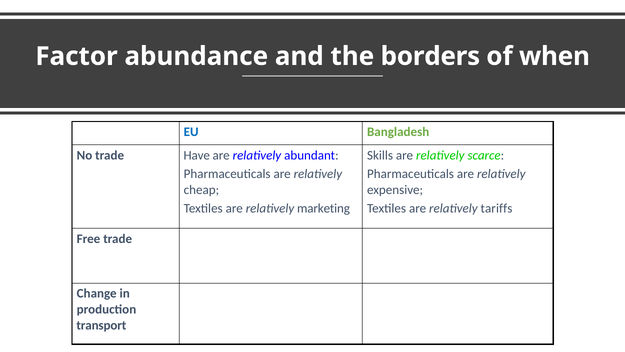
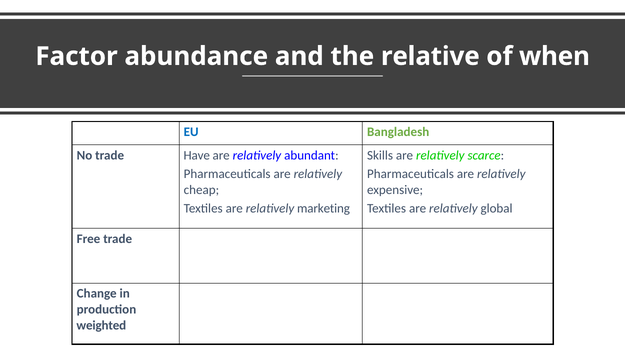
borders: borders -> relative
tariffs: tariffs -> global
transport: transport -> weighted
